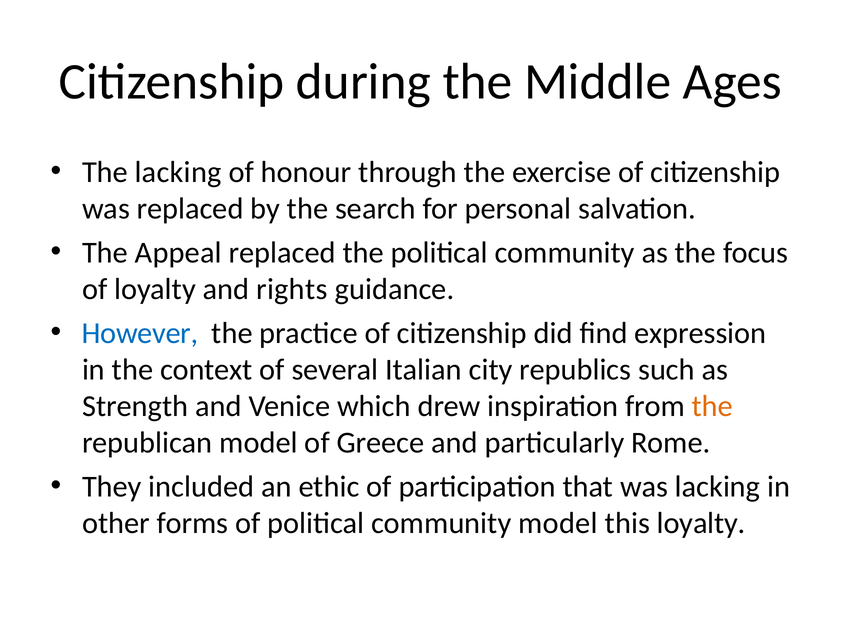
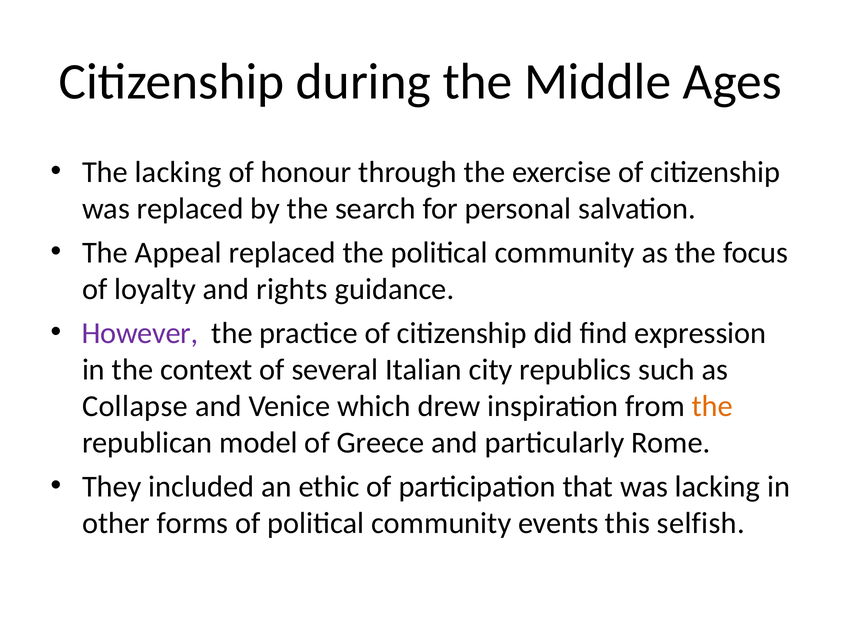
However colour: blue -> purple
Strength: Strength -> Collapse
community model: model -> events
this loyalty: loyalty -> selfish
